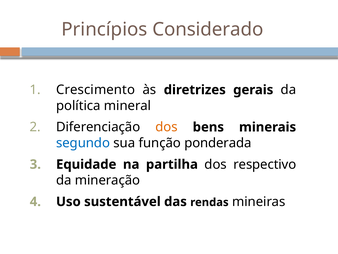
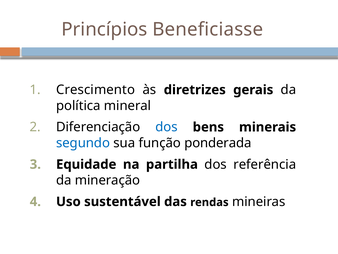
Considerado: Considerado -> Beneficiasse
dos at (167, 127) colour: orange -> blue
respectivo: respectivo -> referência
